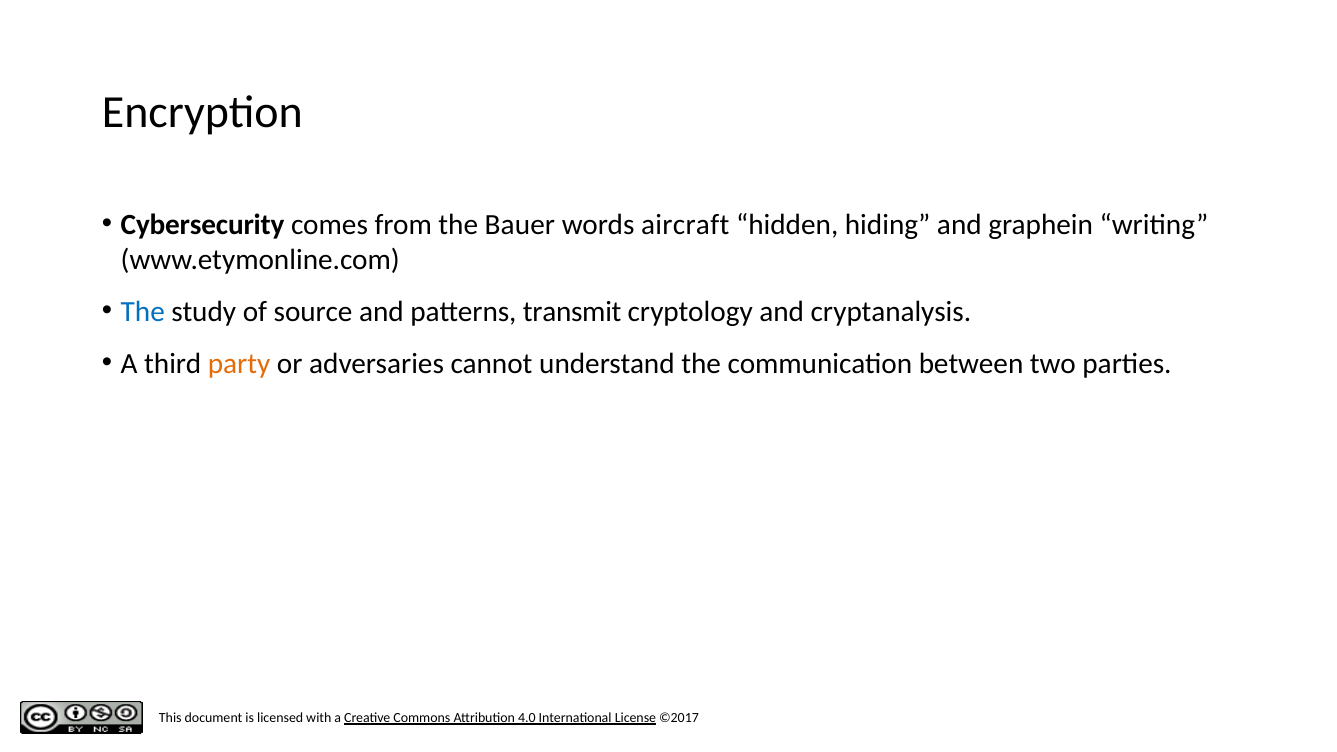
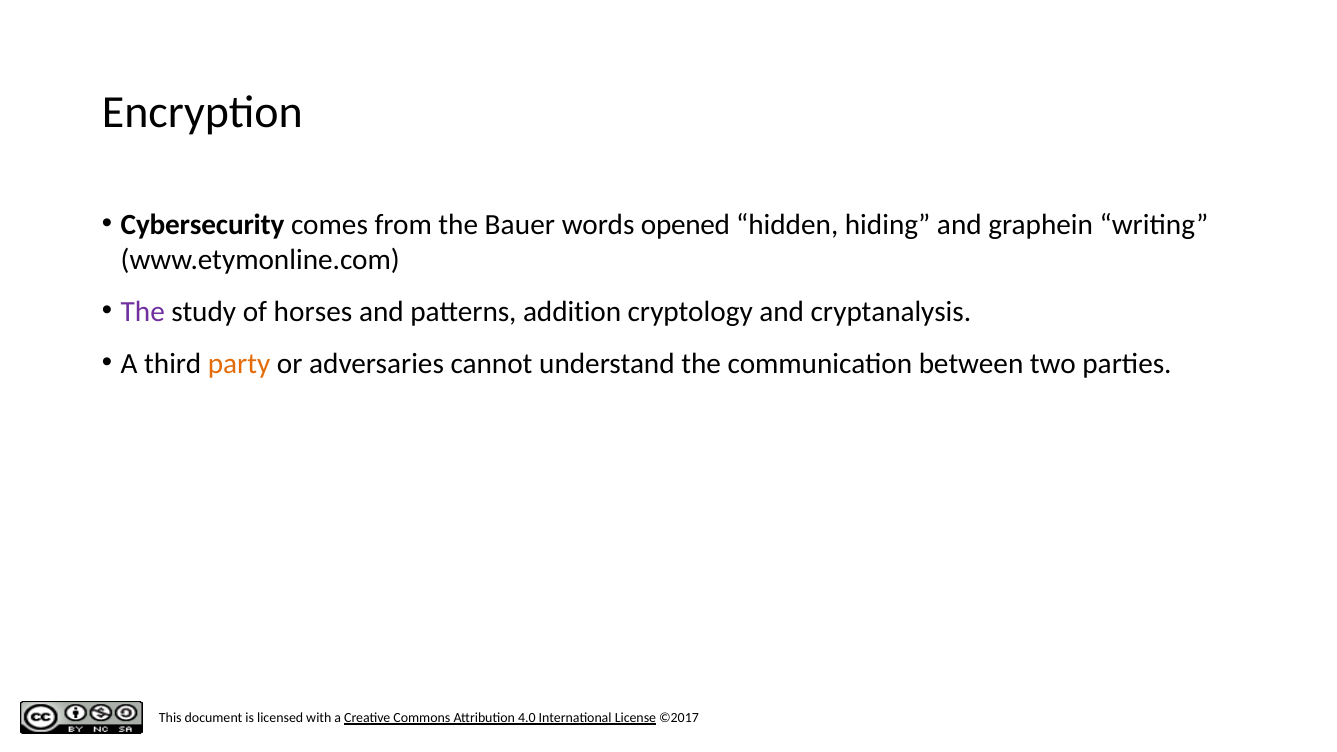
aircraft: aircraft -> opened
The at (143, 312) colour: blue -> purple
source: source -> horses
transmit: transmit -> addition
